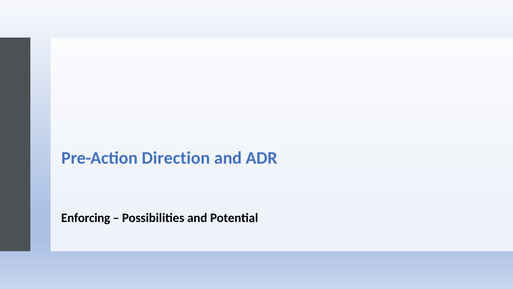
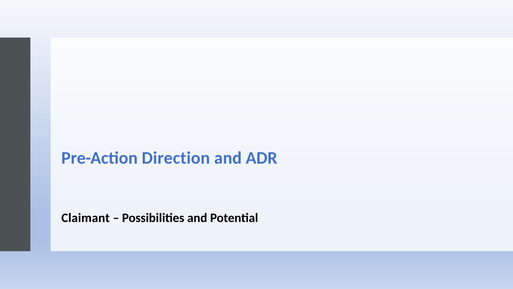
Enforcing: Enforcing -> Claimant
